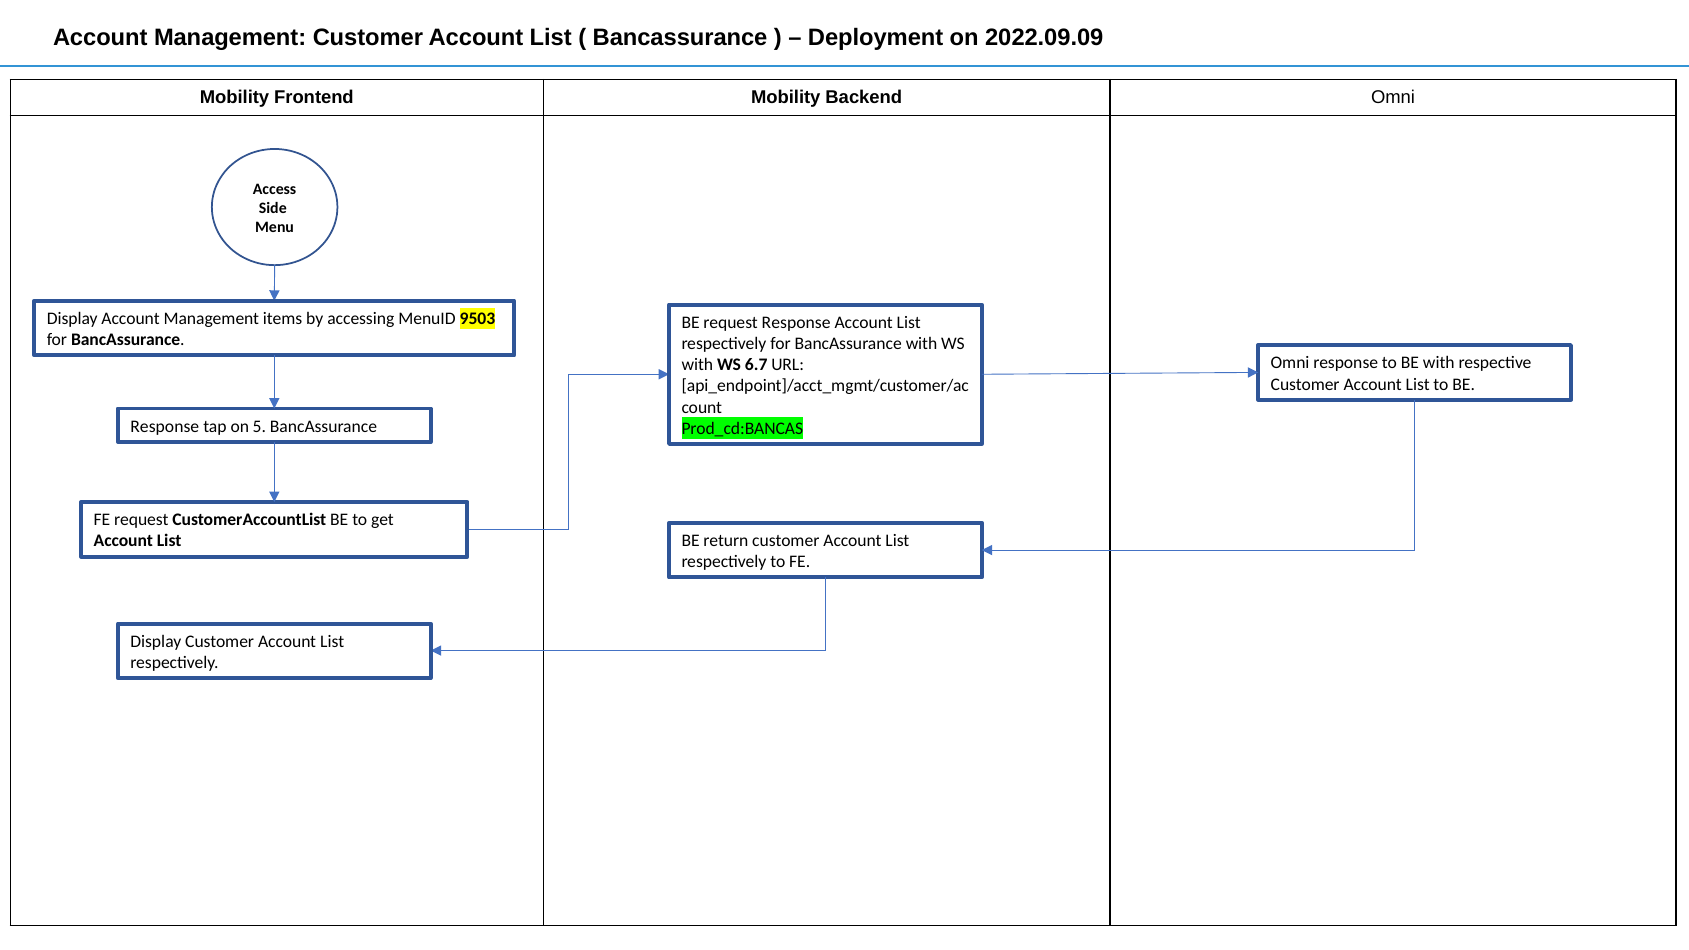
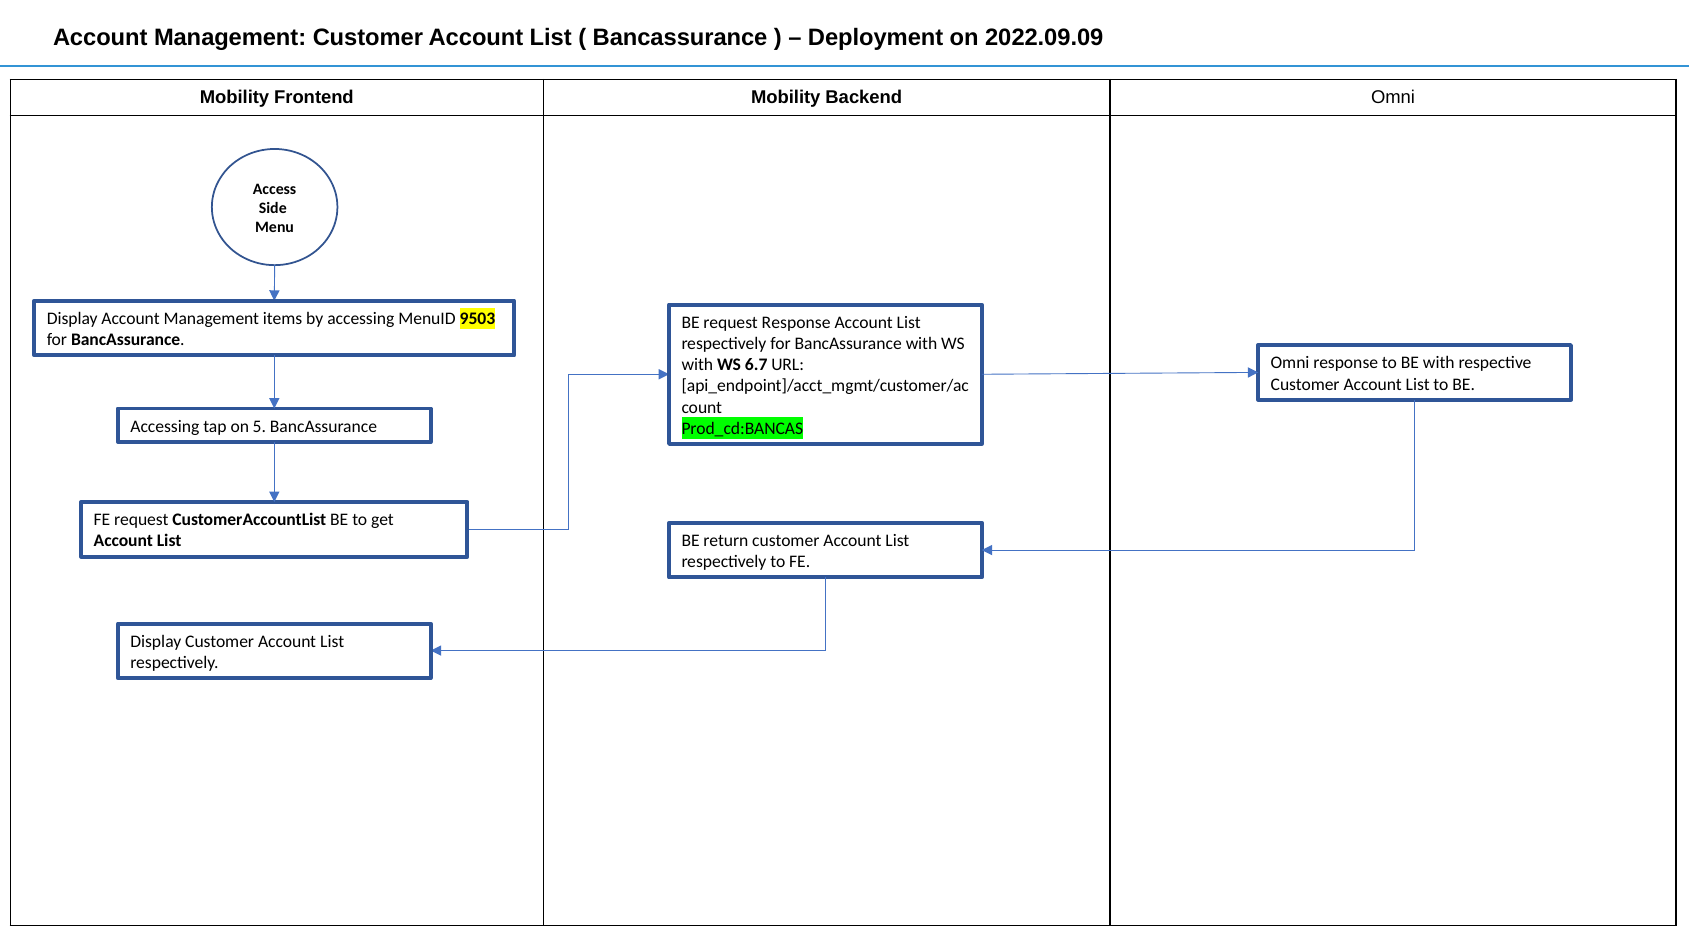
Response at (165, 427): Response -> Accessing
